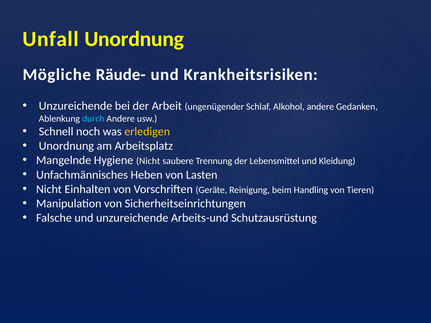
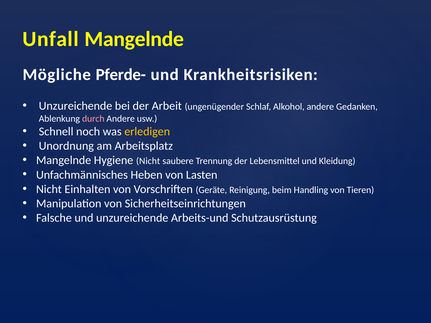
Unfall Unordnung: Unordnung -> Mangelnde
Räude-: Räude- -> Pferde-
durch colour: light blue -> pink
